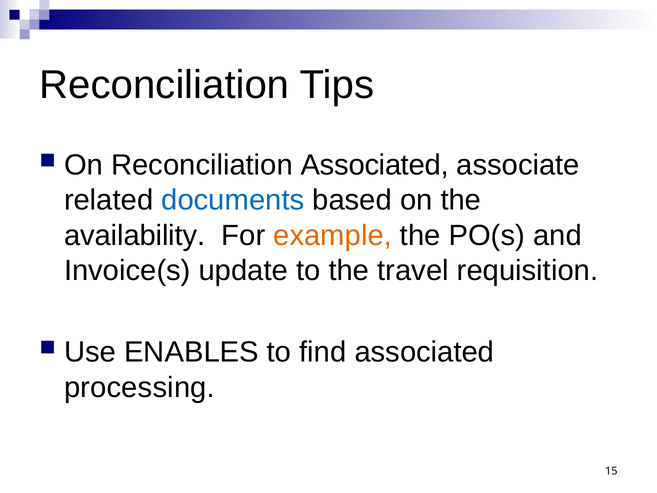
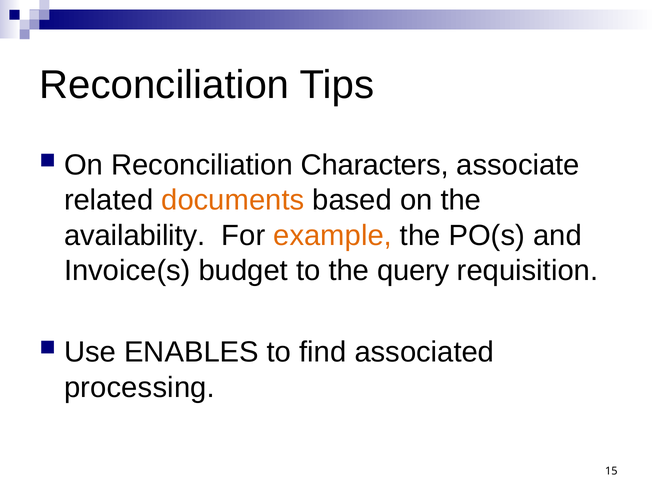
Reconciliation Associated: Associated -> Characters
documents colour: blue -> orange
update: update -> budget
travel: travel -> query
